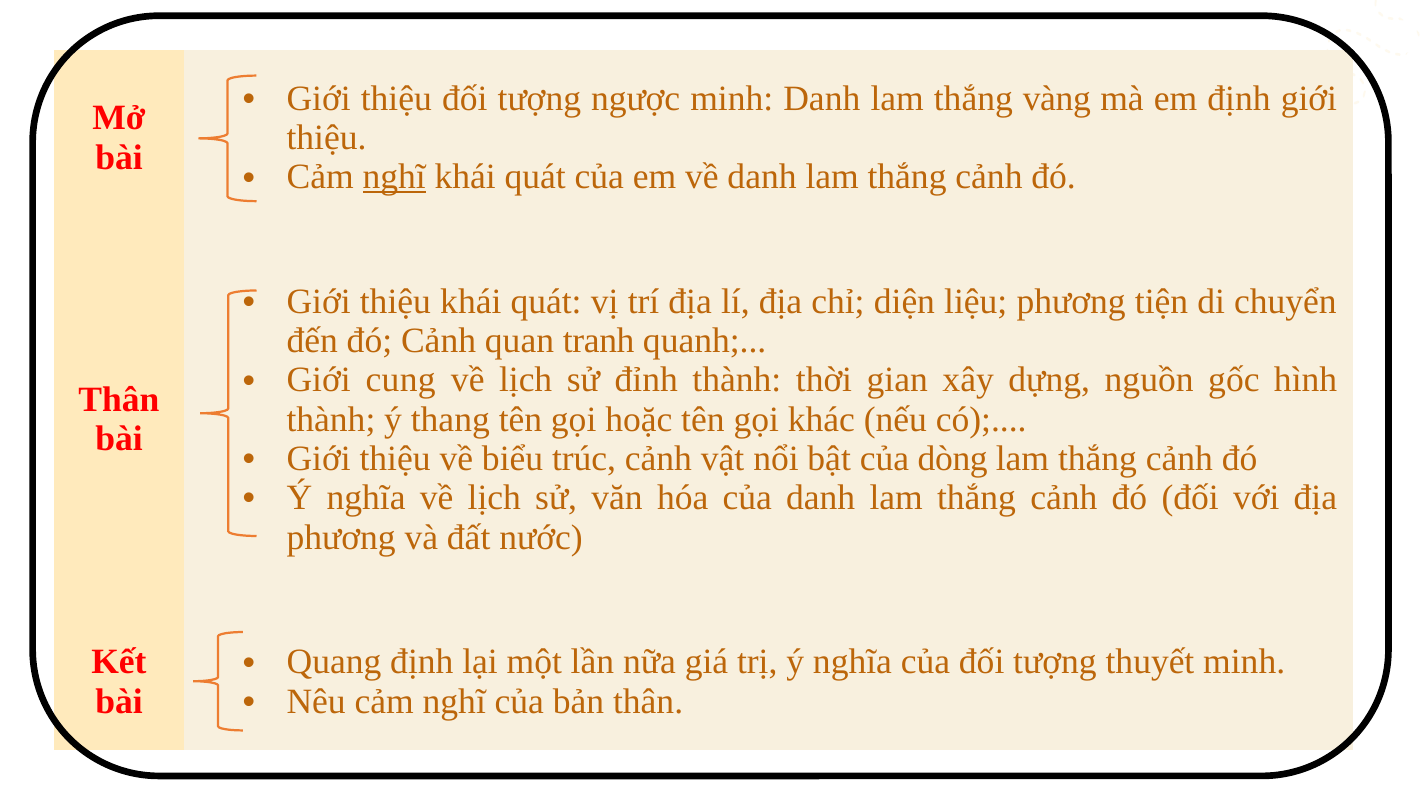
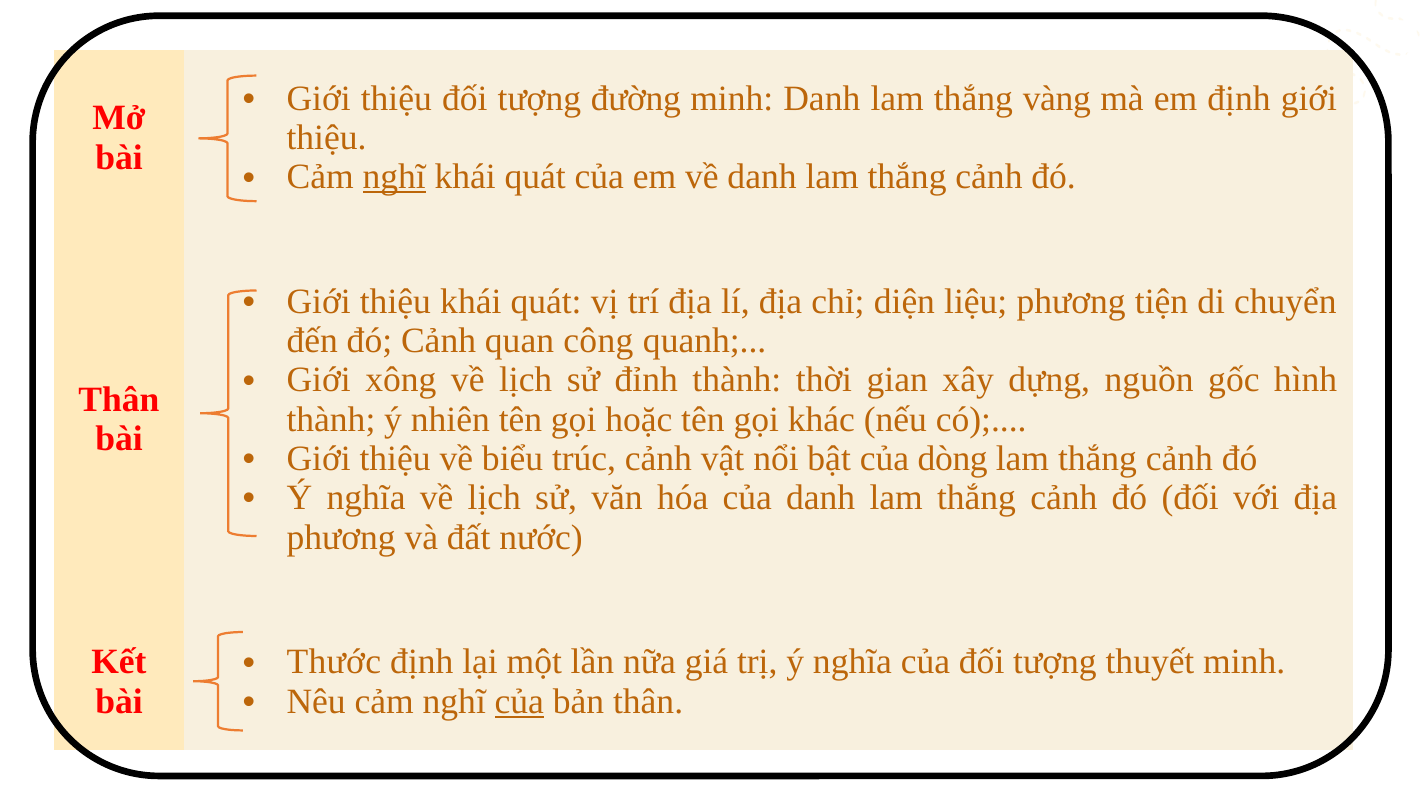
ngược: ngược -> đường
tranh: tranh -> công
cung: cung -> xông
thang: thang -> nhiên
Quang: Quang -> Thước
của at (519, 701) underline: none -> present
